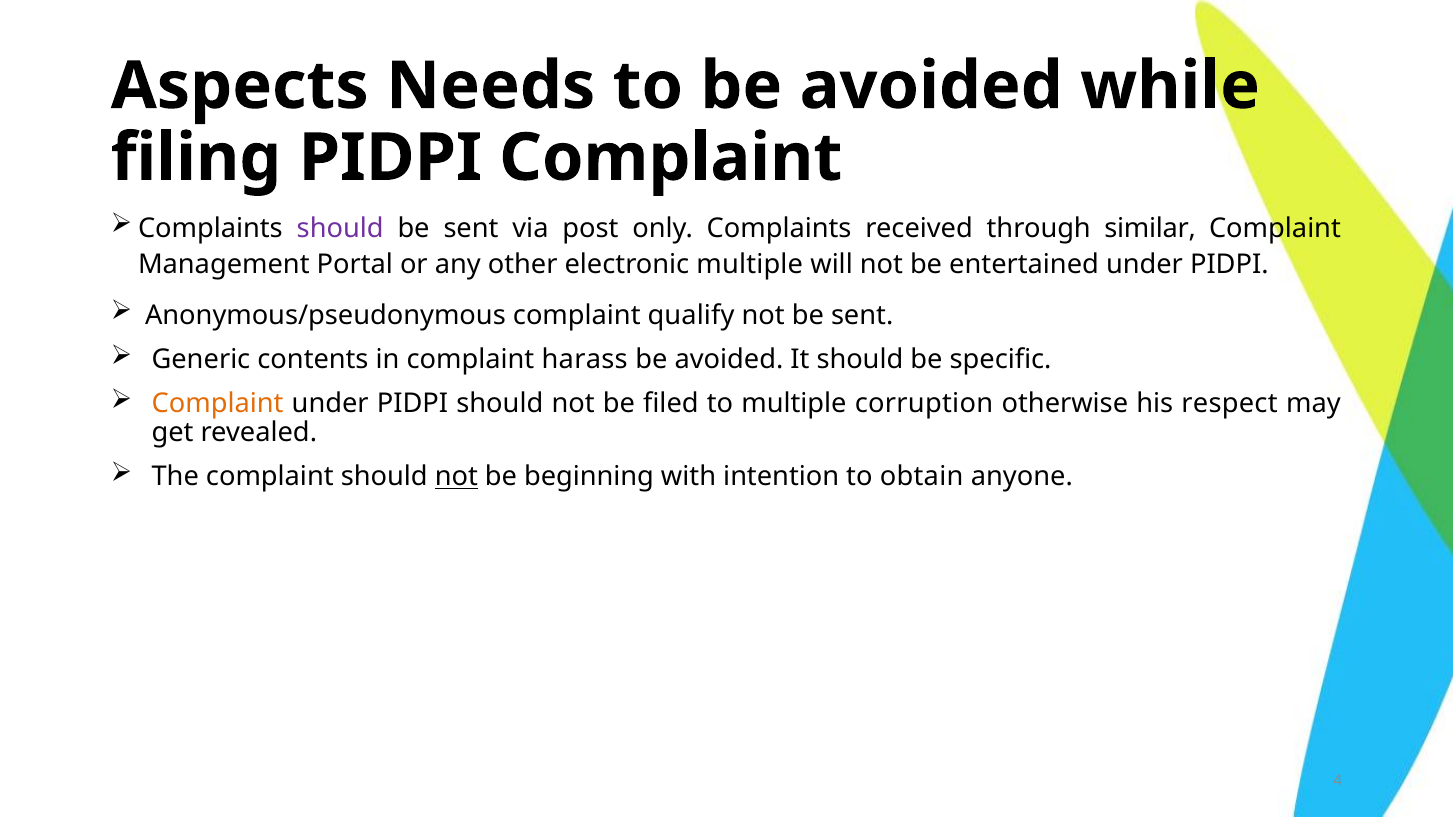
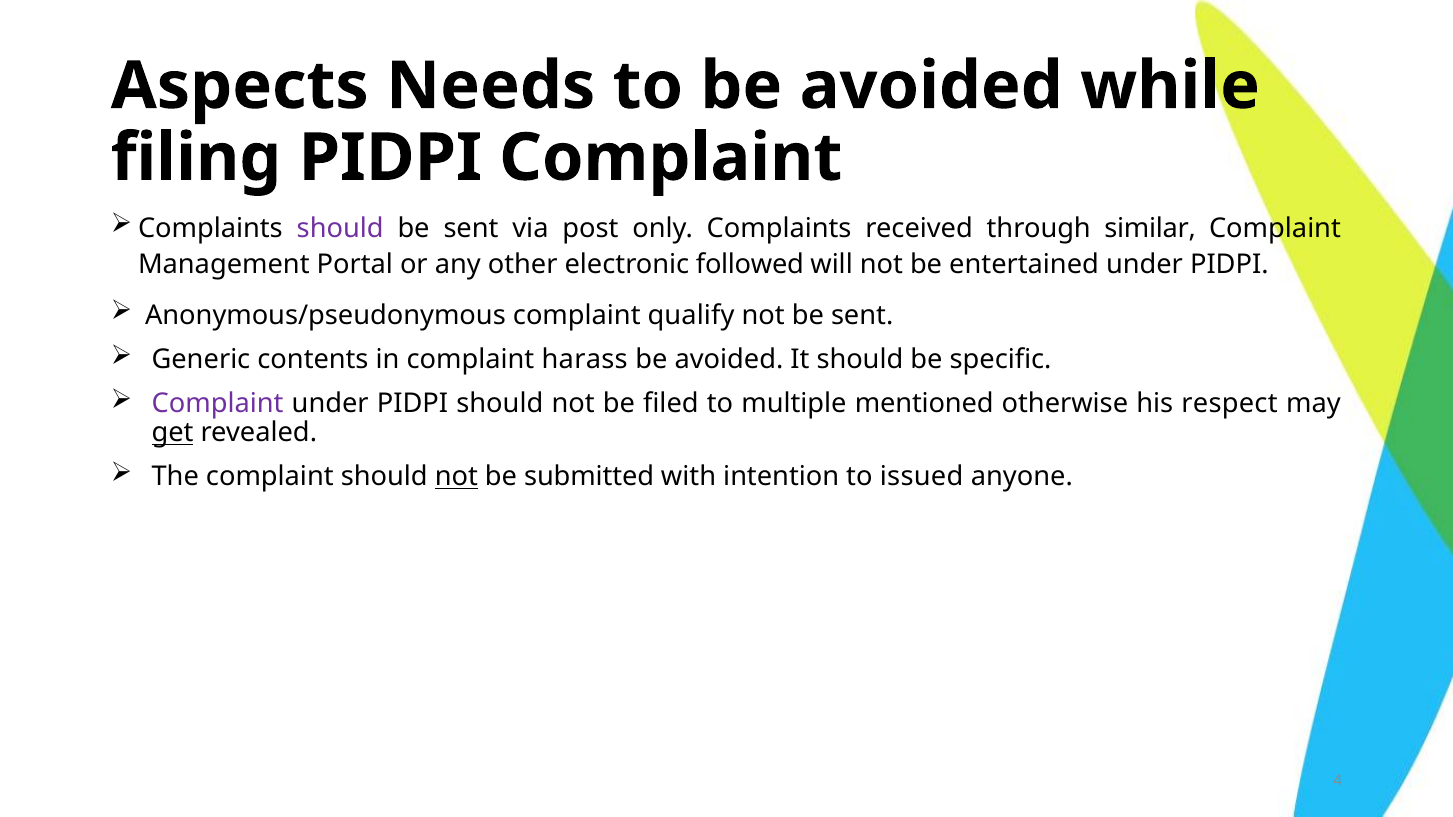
electronic multiple: multiple -> followed
Complaint at (218, 404) colour: orange -> purple
corruption: corruption -> mentioned
get underline: none -> present
beginning: beginning -> submitted
obtain: obtain -> issued
